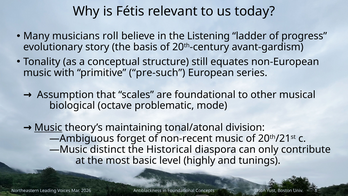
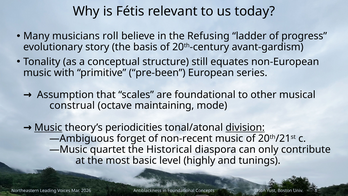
Listening: Listening -> Refusing
pre-such: pre-such -> pre-been
biological: biological -> construal
problematic: problematic -> maintaining
maintaining: maintaining -> periodicities
division underline: none -> present
distinct: distinct -> quartet
